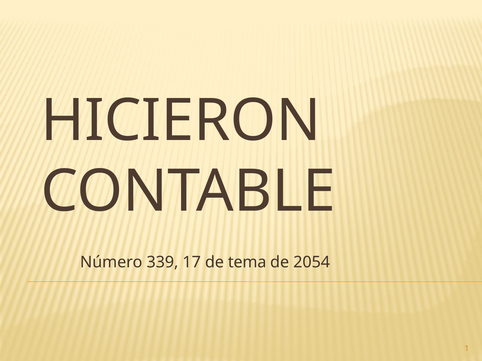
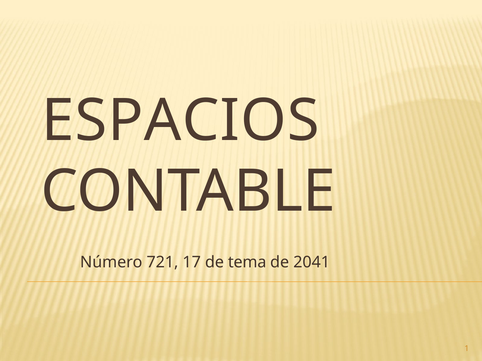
HICIERON: HICIERON -> ESPACIOS
339: 339 -> 721
2054: 2054 -> 2041
